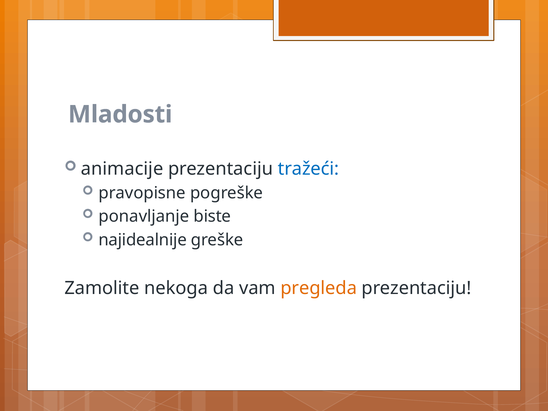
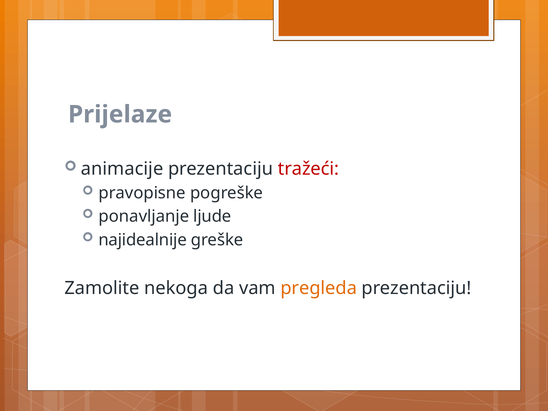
Mladosti: Mladosti -> Prijelaze
tražeći colour: blue -> red
biste: biste -> ljude
